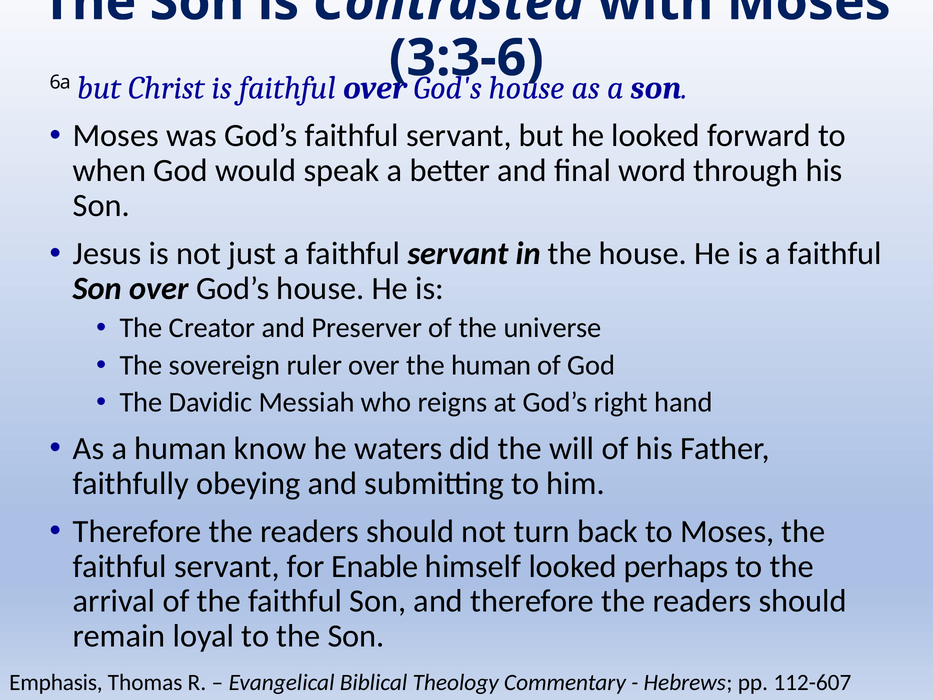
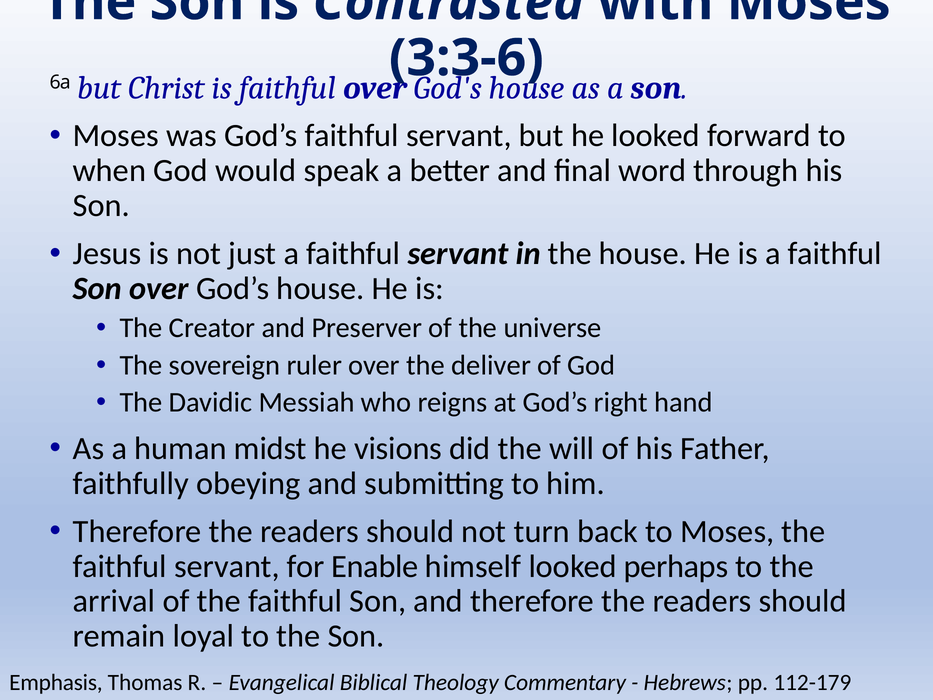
the human: human -> deliver
know: know -> midst
waters: waters -> visions
112-607: 112-607 -> 112-179
